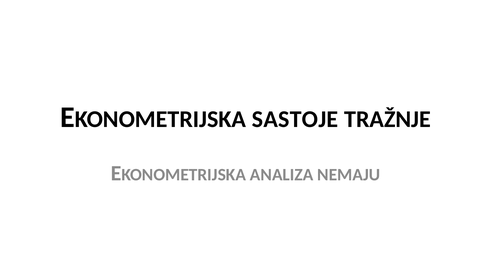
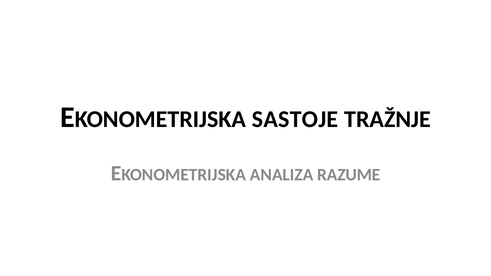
NEMAJU: NEMAJU -> RAZUME
